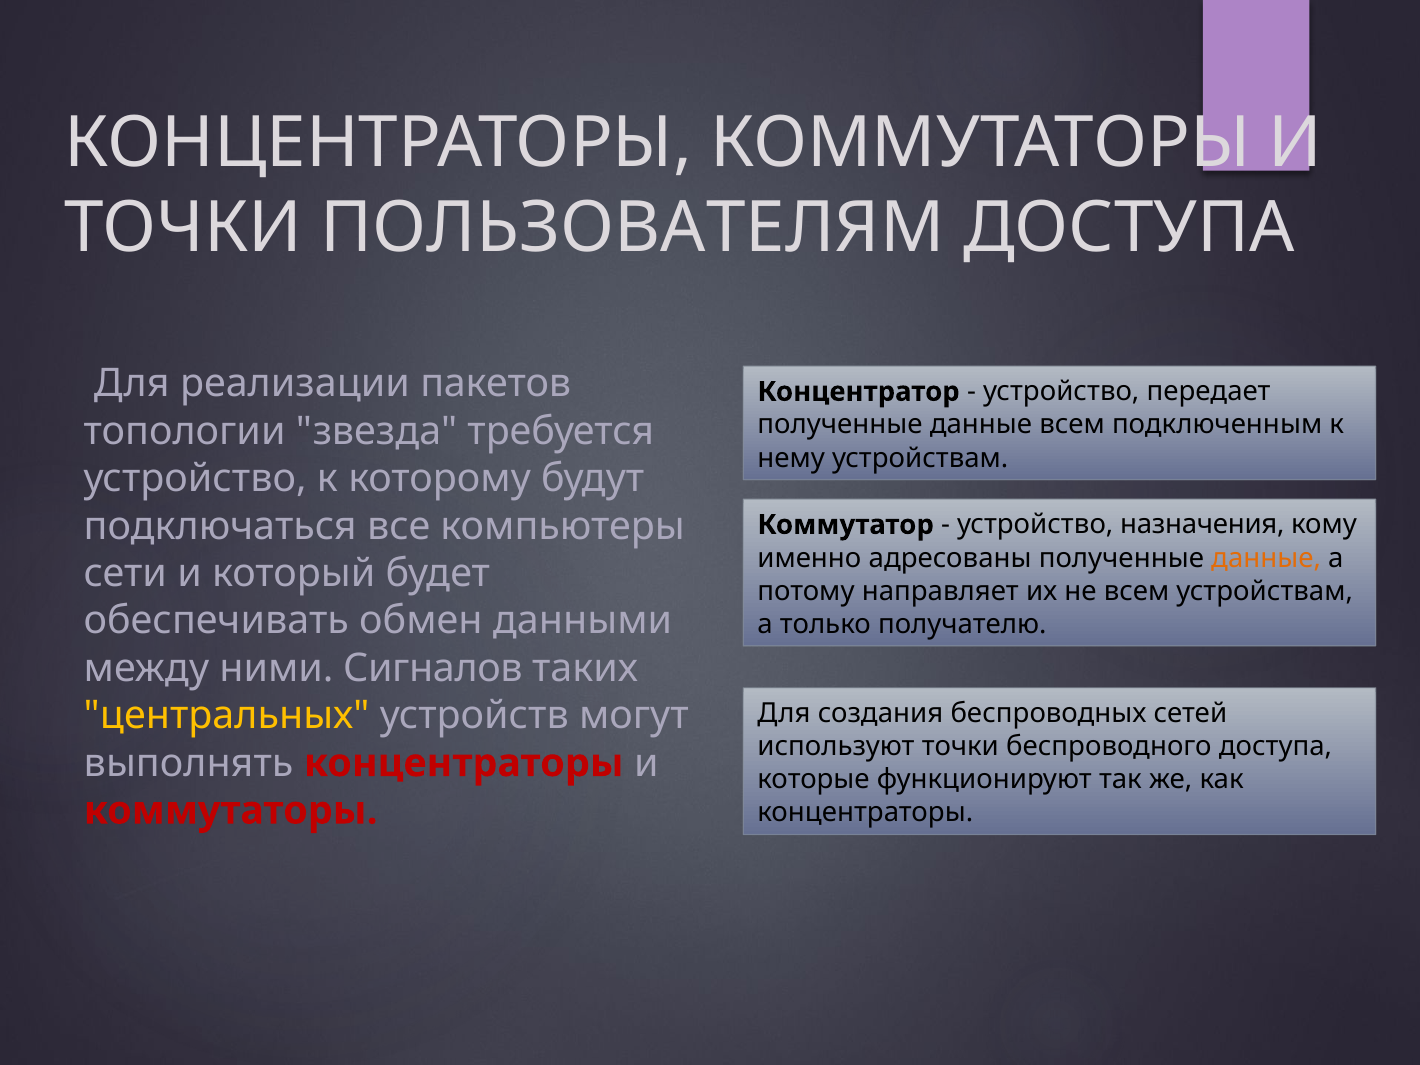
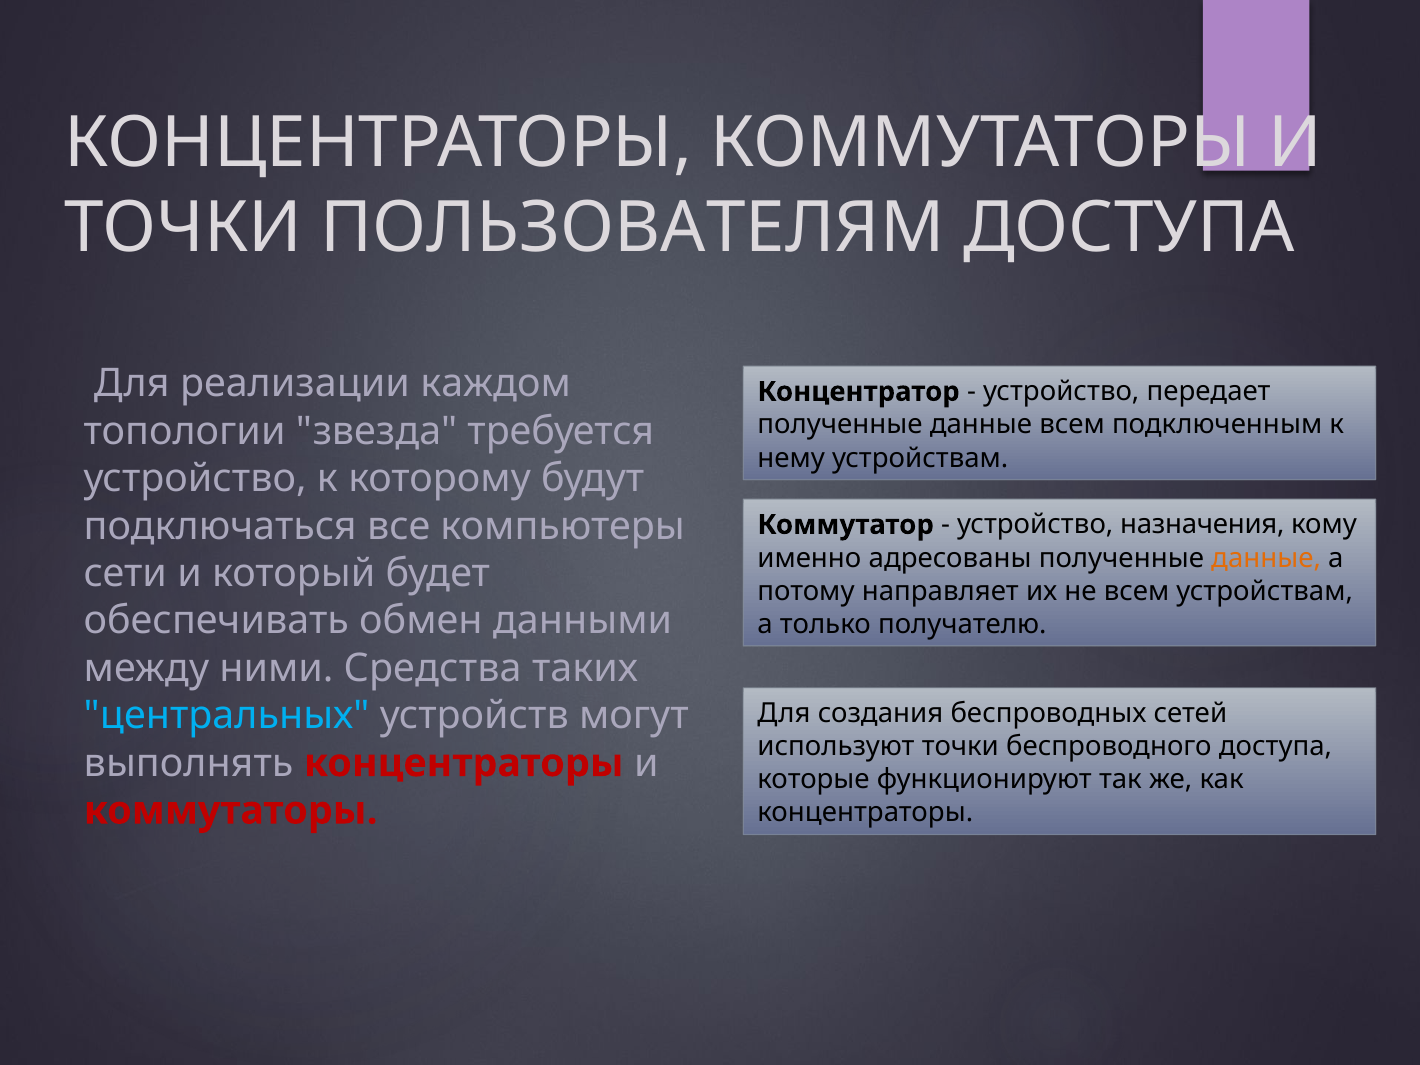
пакетов: пакетов -> каждом
Сигналов: Сигналов -> Средства
центральных colour: yellow -> light blue
